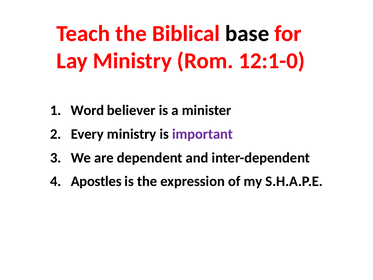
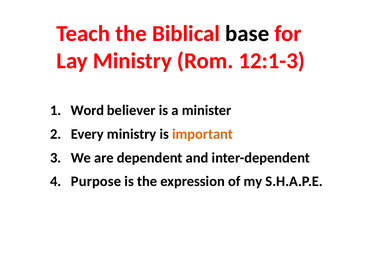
12:1-0: 12:1-0 -> 12:1-3
important colour: purple -> orange
Apostles: Apostles -> Purpose
